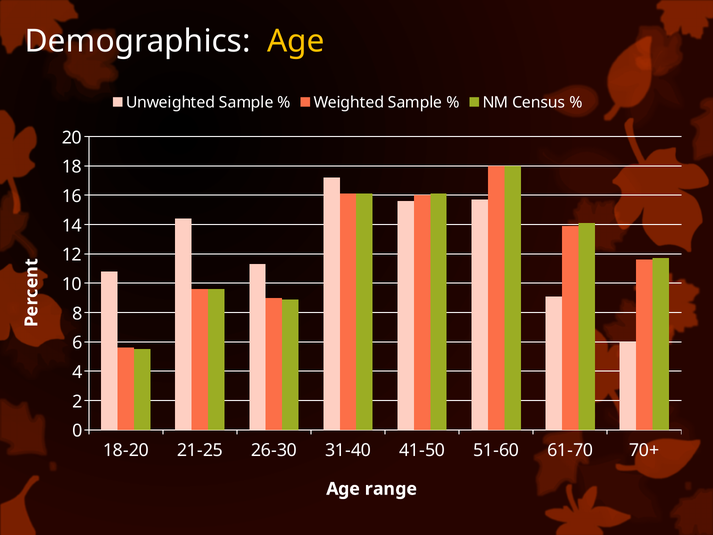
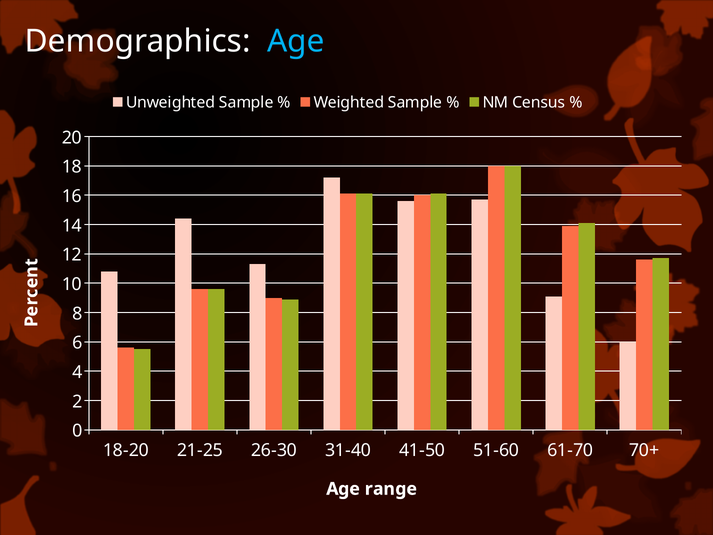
Age at (296, 41) colour: yellow -> light blue
